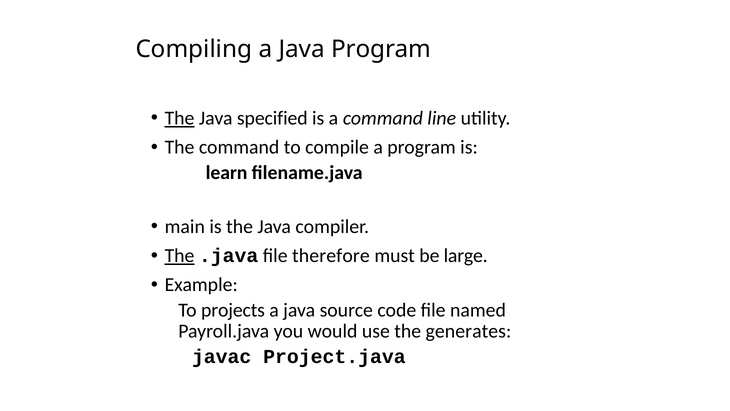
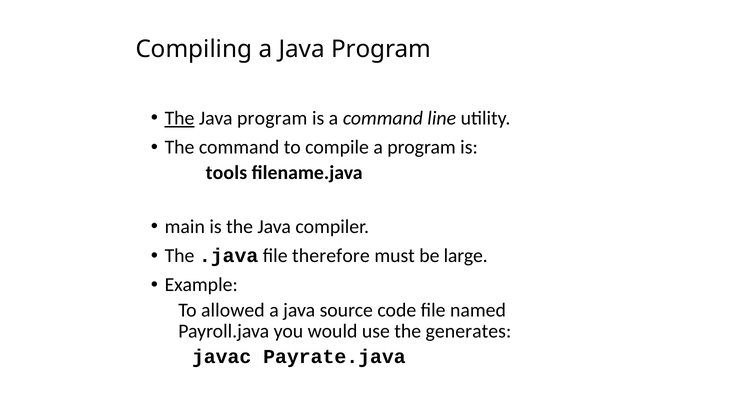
specified at (272, 118): specified -> program
learn: learn -> tools
The at (180, 256) underline: present -> none
projects: projects -> allowed
Project.java: Project.java -> Payrate.java
